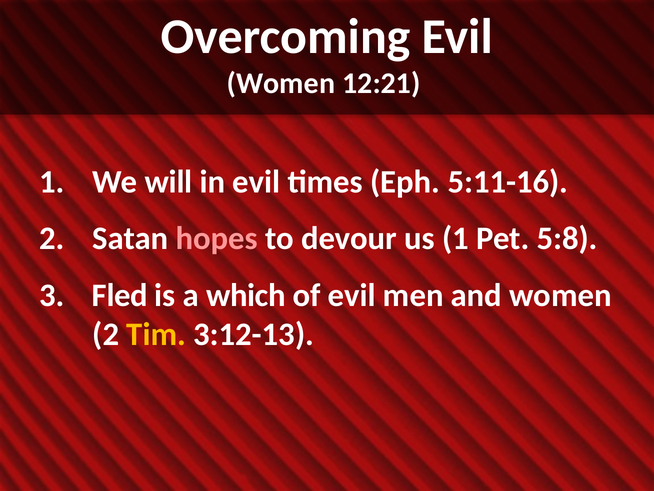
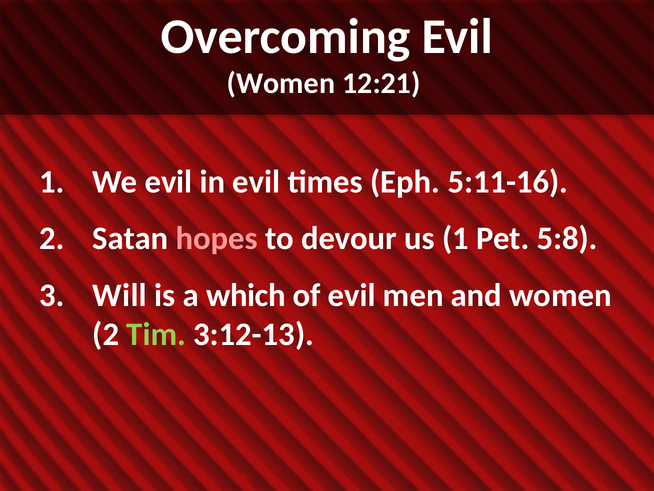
We will: will -> evil
Fled: Fled -> Will
Tim colour: yellow -> light green
